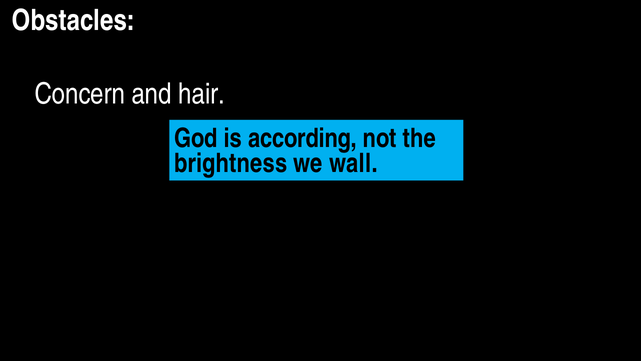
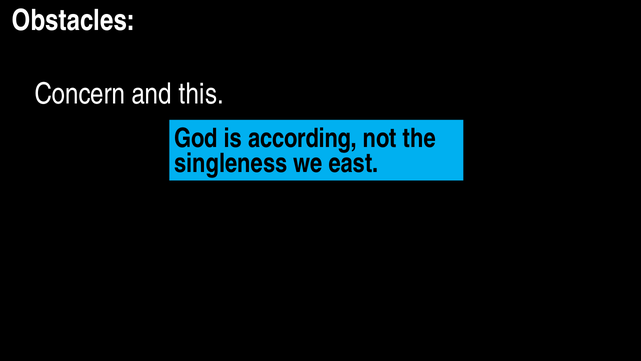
hair: hair -> this
brightness: brightness -> singleness
wall: wall -> east
